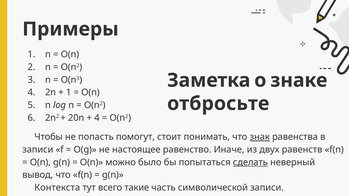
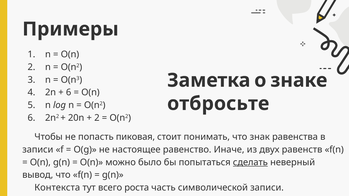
1 at (69, 93): 1 -> 6
4 at (97, 118): 4 -> 2
помогут: помогут -> пиковая
знак underline: present -> none
такие: такие -> роста
